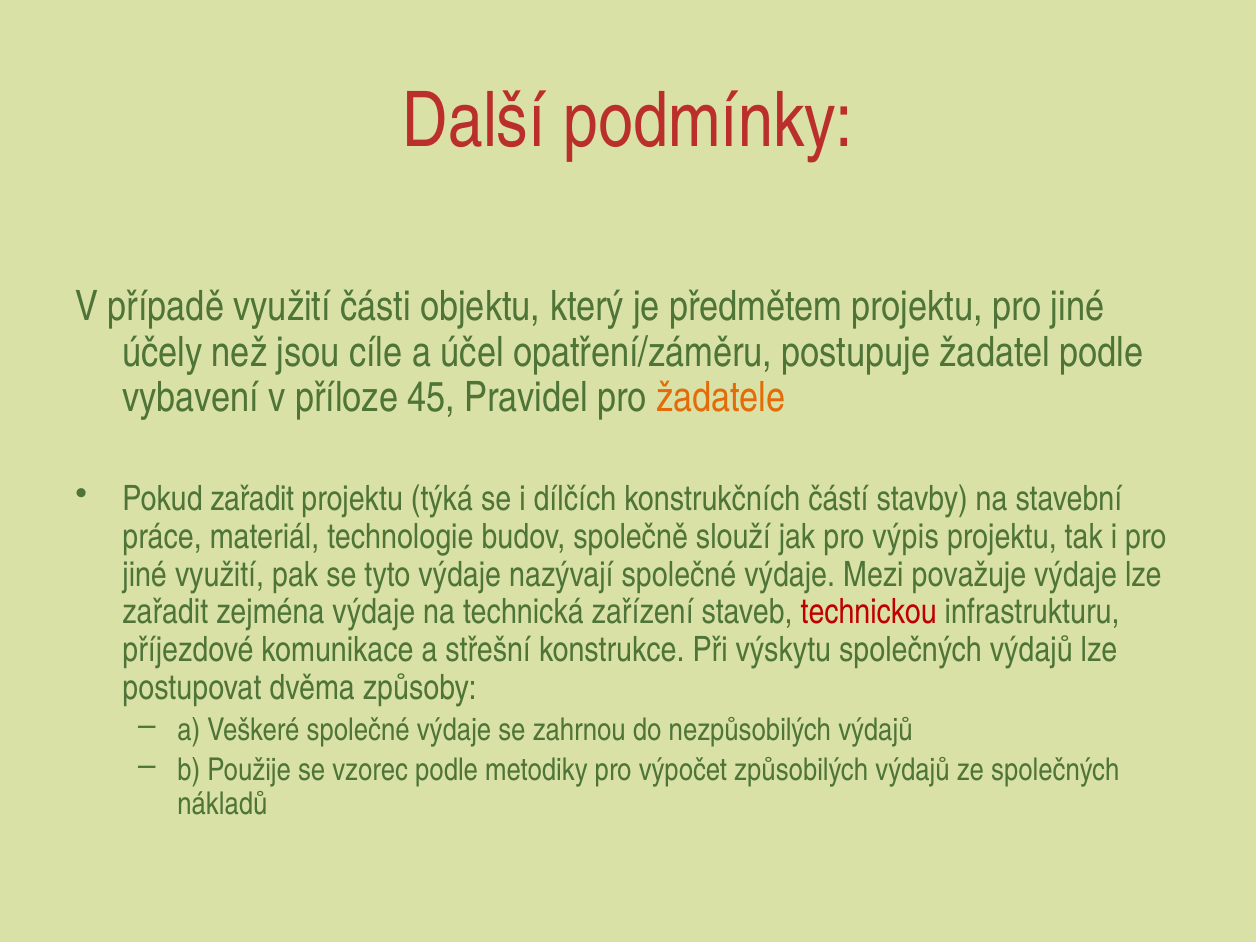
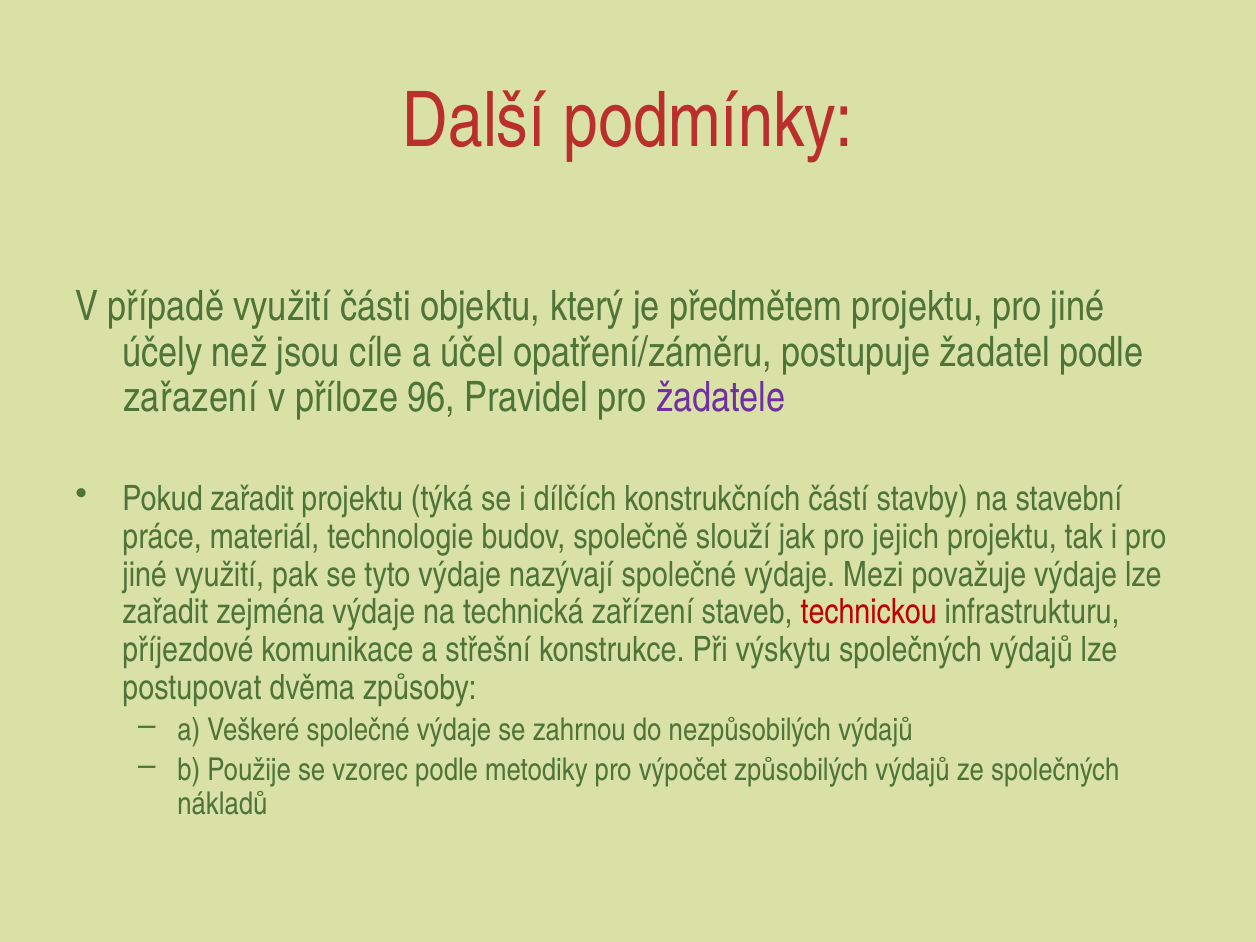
vybavení: vybavení -> zařazení
45: 45 -> 96
žadatele colour: orange -> purple
výpis: výpis -> jejich
